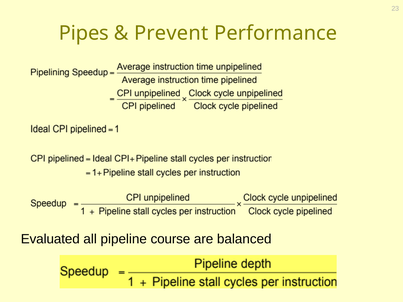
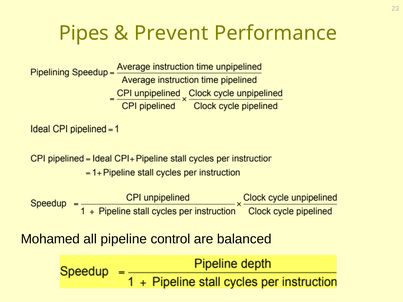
Evaluated: Evaluated -> Mohamed
course: course -> control
